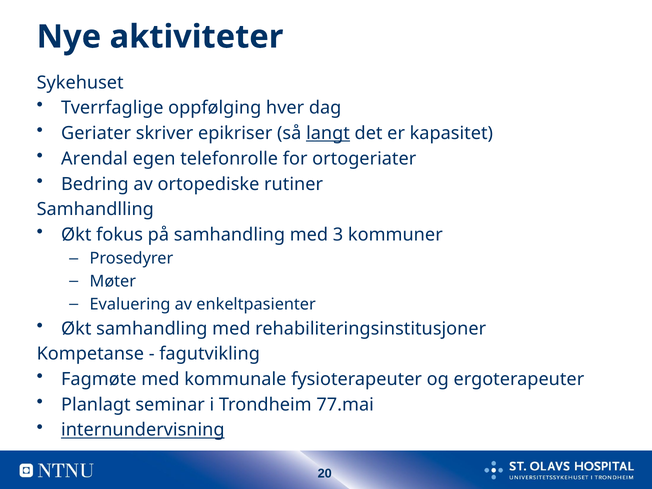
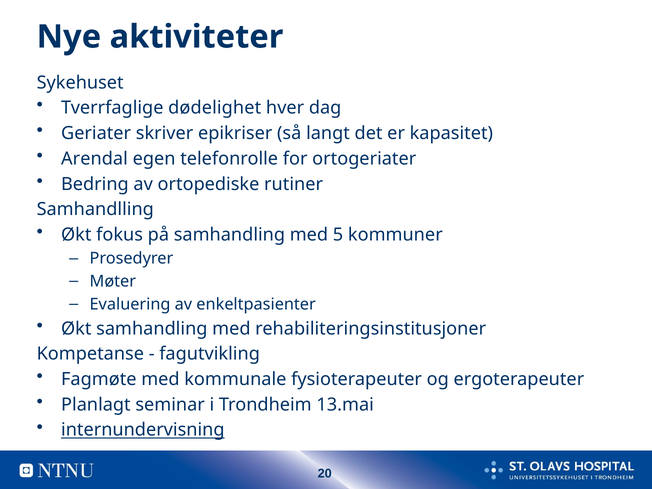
oppfølging: oppfølging -> dødelighet
langt underline: present -> none
3: 3 -> 5
77.mai: 77.mai -> 13.mai
